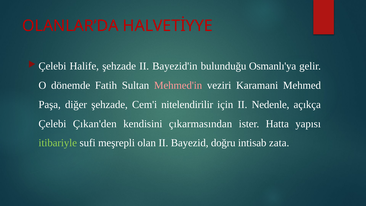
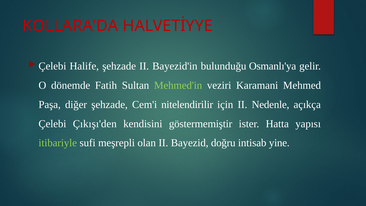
OLANLAR’DA: OLANLAR’DA -> KOLLARA’DA
Mehmed'in colour: pink -> light green
Çıkan'den: Çıkan'den -> Çıkışı'den
çıkarmasından: çıkarmasından -> göstermemiştir
zata: zata -> yine
